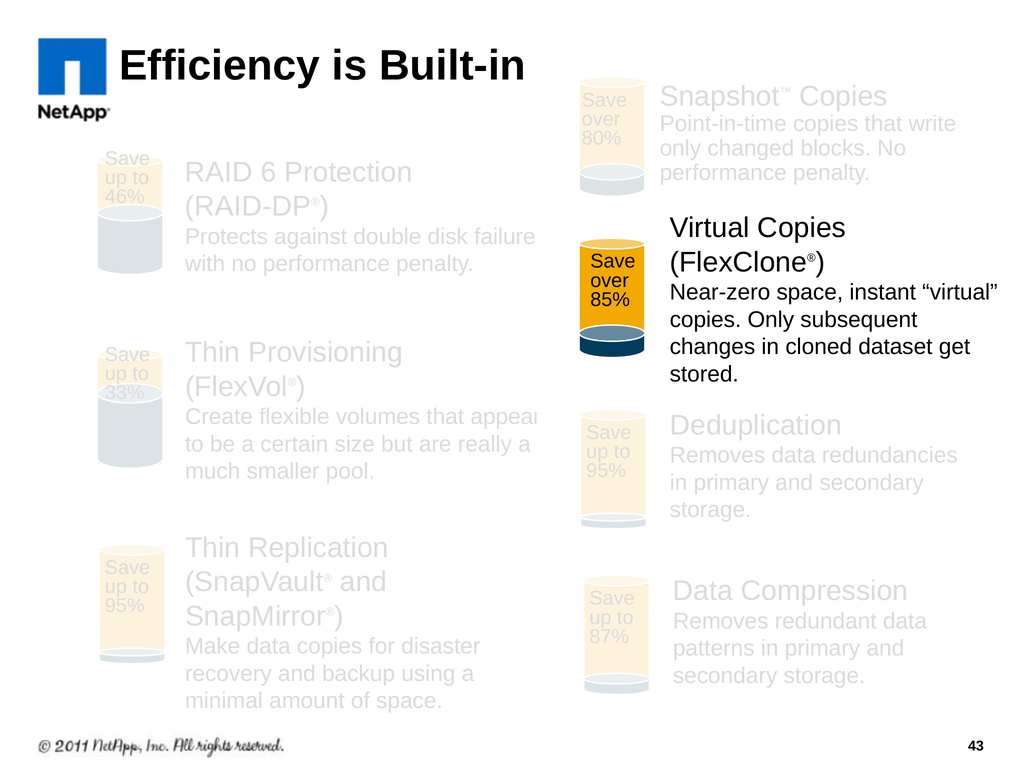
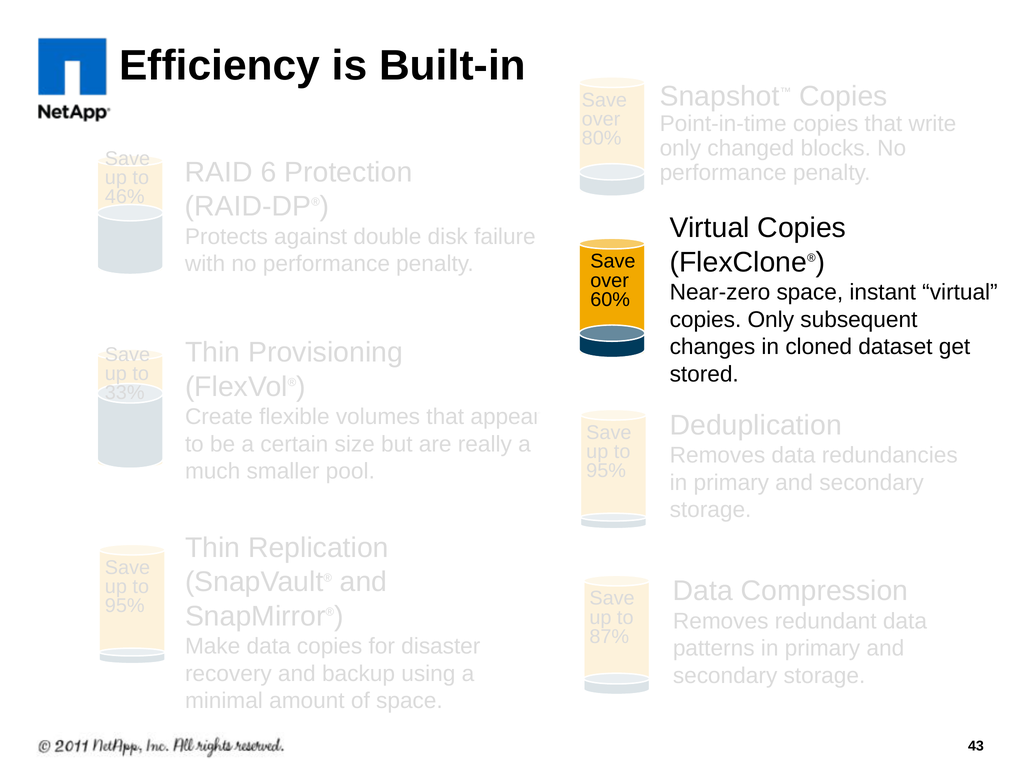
85%: 85% -> 60%
